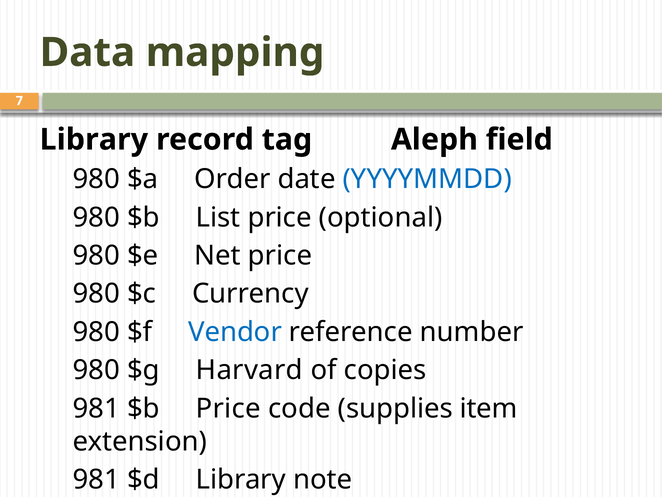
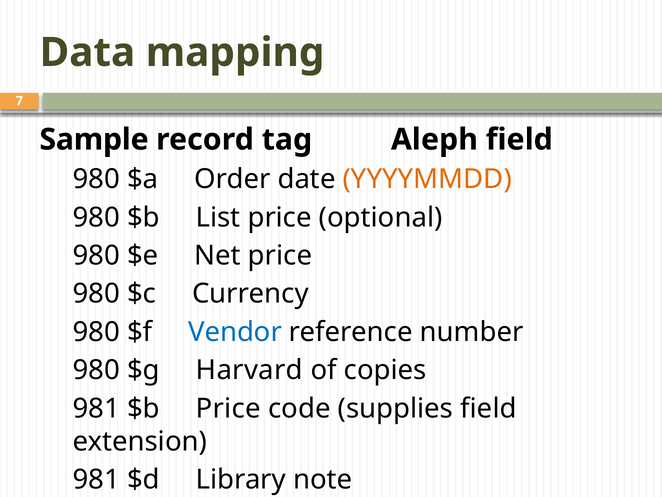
Library at (94, 139): Library -> Sample
YYYYMMDD colour: blue -> orange
supplies item: item -> field
